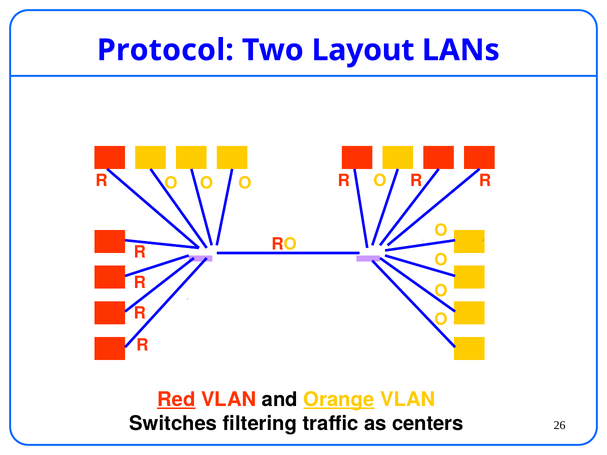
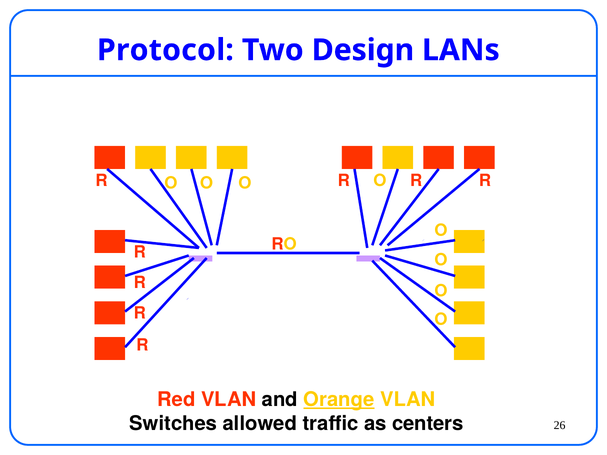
Layout: Layout -> Design
Red underline: present -> none
filtering: filtering -> allowed
